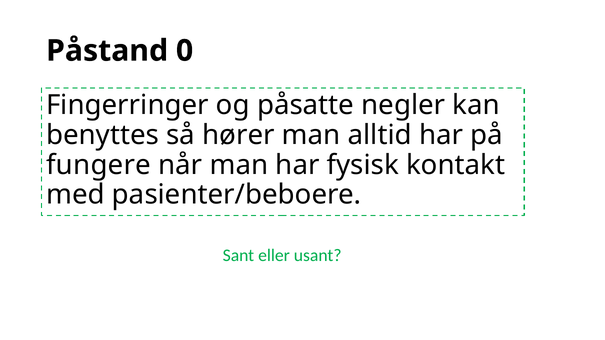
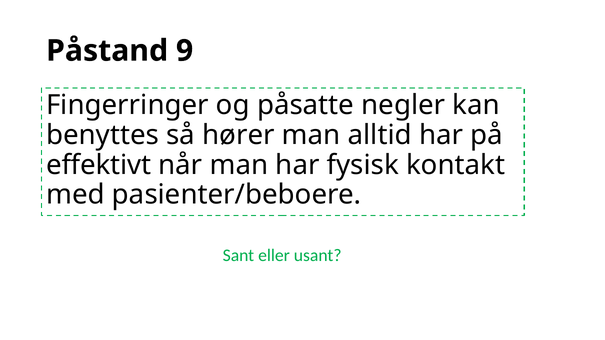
0: 0 -> 9
fungere: fungere -> effektivt
